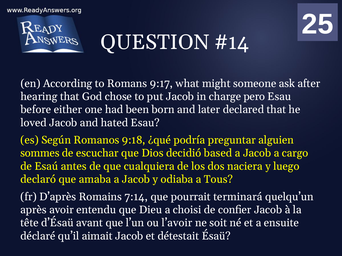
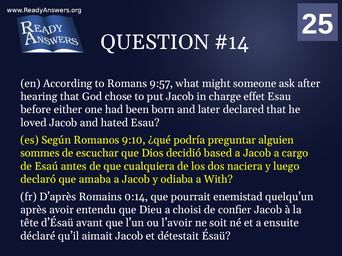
9:17: 9:17 -> 9:57
pero: pero -> effet
9:18: 9:18 -> 9:10
Tous: Tous -> With
7:14: 7:14 -> 0:14
terminará: terminará -> enemistad
